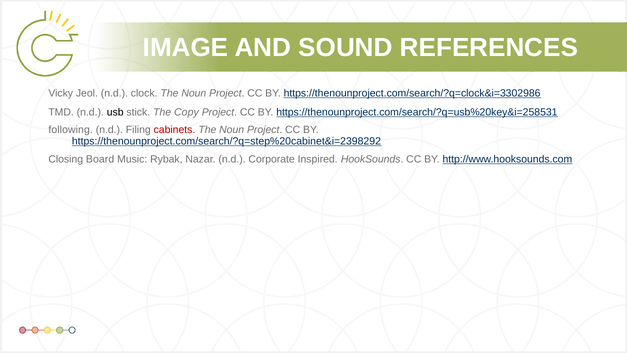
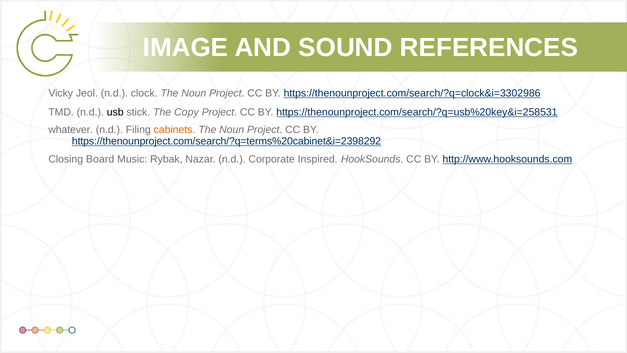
following: following -> whatever
cabinets colour: red -> orange
https://thenounproject.com/search/?q=step%20cabinet&i=2398292: https://thenounproject.com/search/?q=step%20cabinet&i=2398292 -> https://thenounproject.com/search/?q=terms%20cabinet&i=2398292
